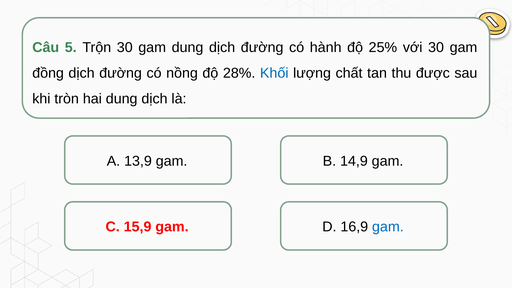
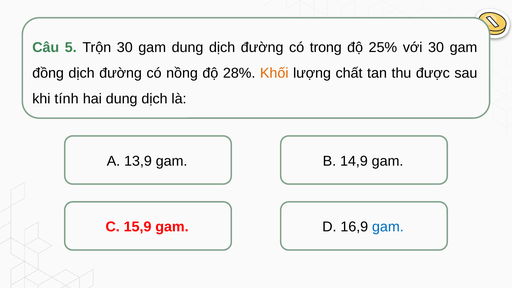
hành: hành -> trong
Khối colour: blue -> orange
tròn: tròn -> tính
